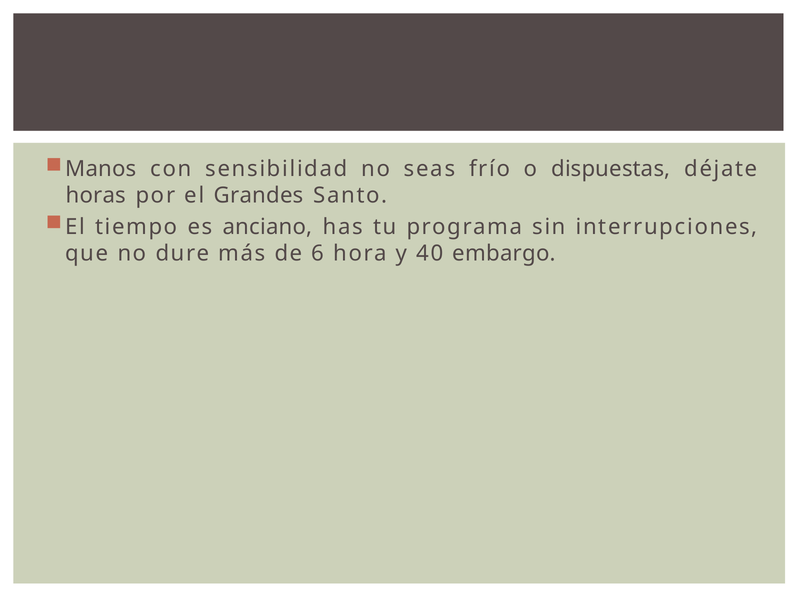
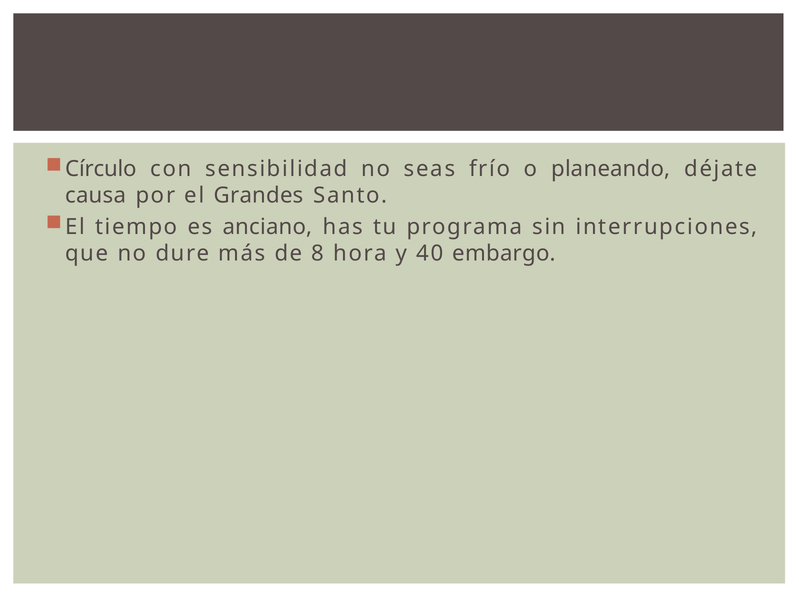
Manos: Manos -> Círculo
dispuestas: dispuestas -> planeando
horas: horas -> causa
6: 6 -> 8
